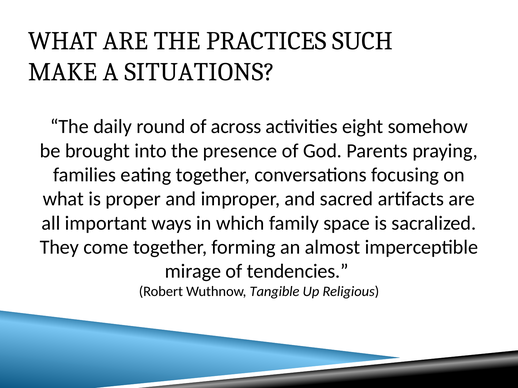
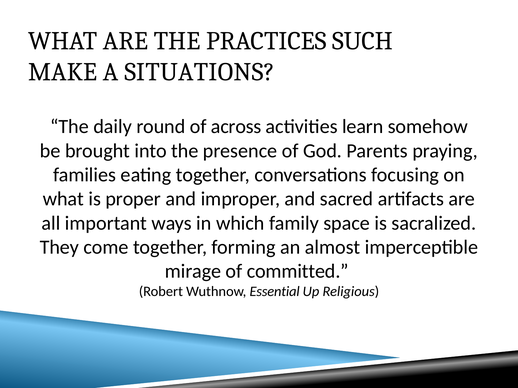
eight: eight -> learn
tendencies: tendencies -> committed
Tangible: Tangible -> Essential
